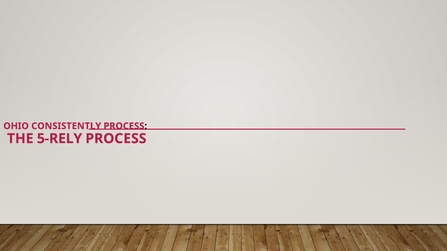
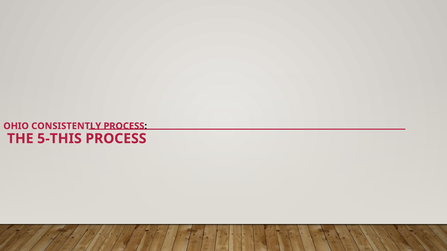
5-RELY: 5-RELY -> 5-THIS
